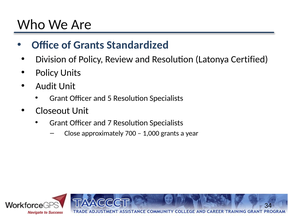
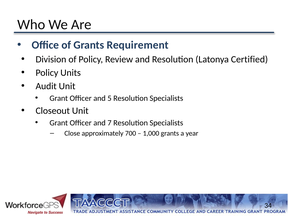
Standardized: Standardized -> Requirement
